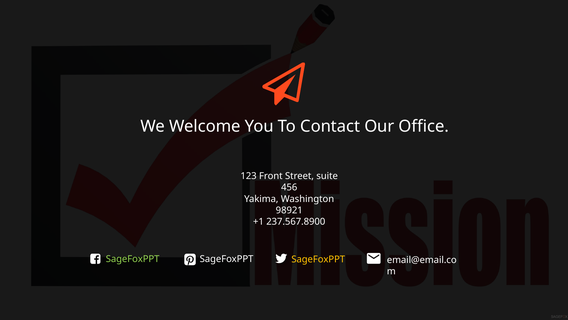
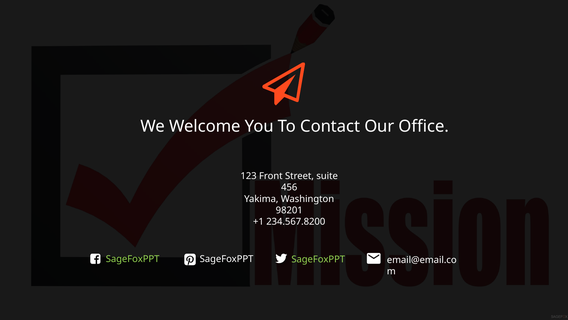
98921: 98921 -> 98201
237.567.8900: 237.567.8900 -> 234.567.8200
SageFoxPPT at (318, 259) colour: yellow -> light green
